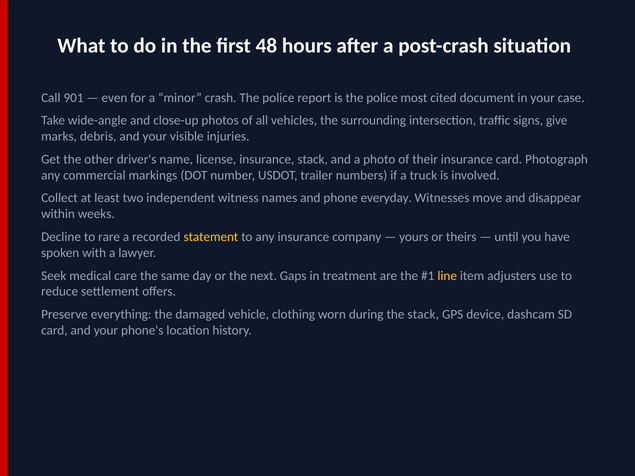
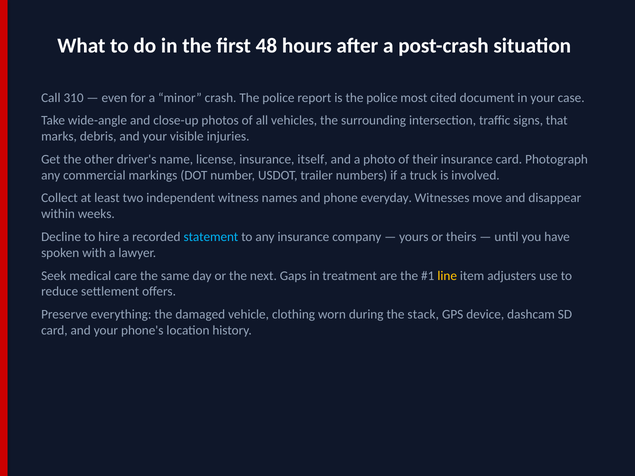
901: 901 -> 310
give: give -> that
insurance stack: stack -> itself
rare: rare -> hire
statement colour: yellow -> light blue
